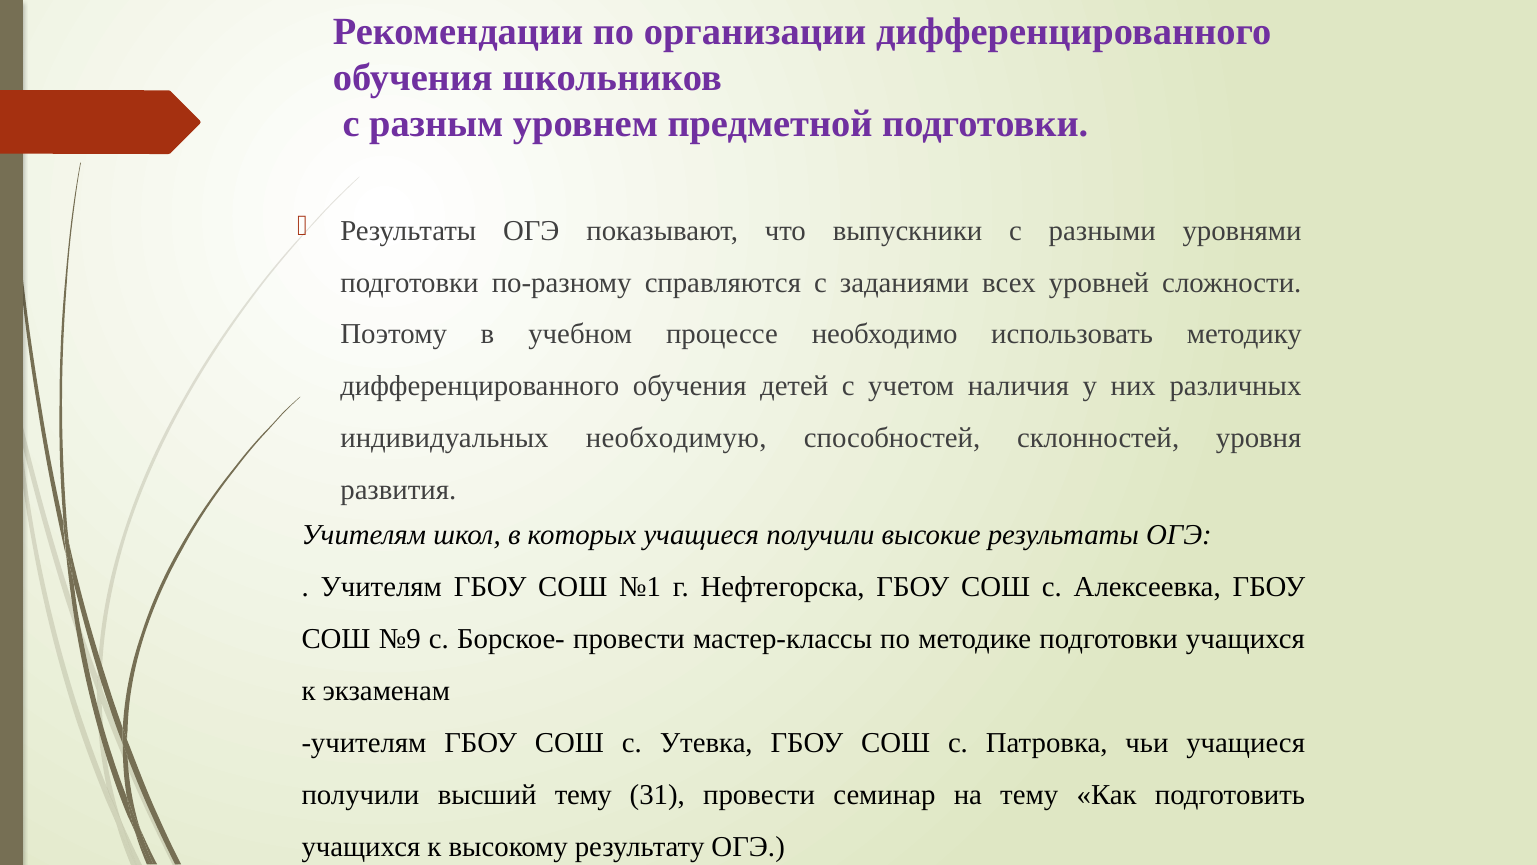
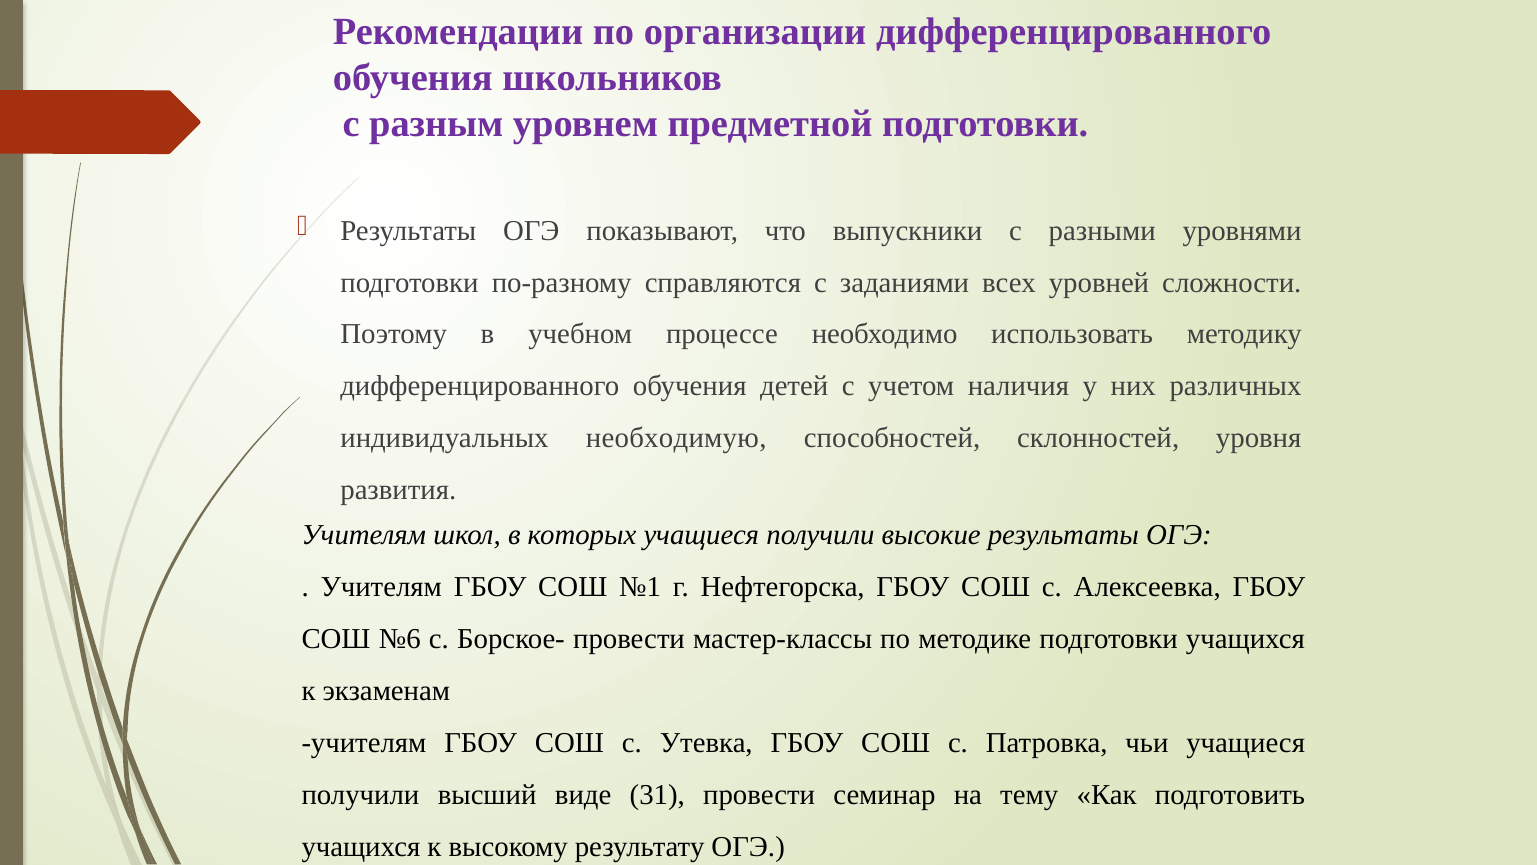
№9: №9 -> №6
высший тему: тему -> виде
